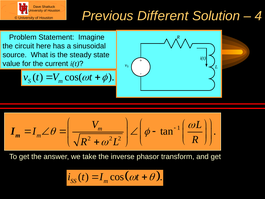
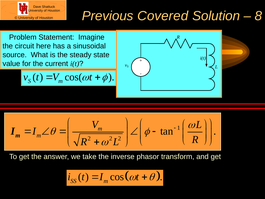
Different: Different -> Covered
4: 4 -> 8
